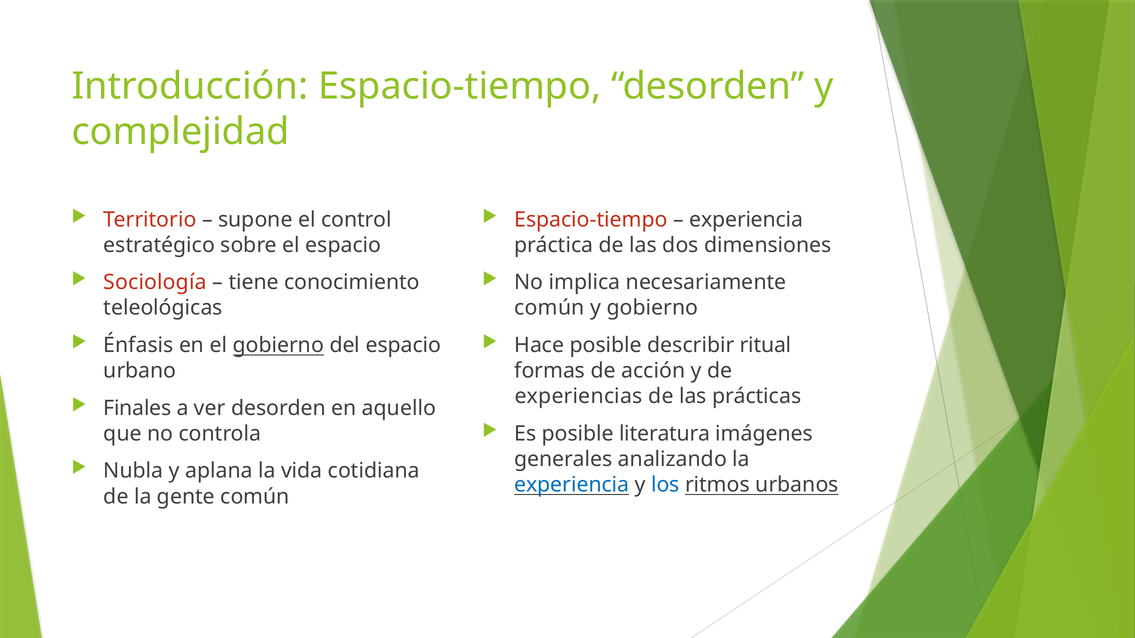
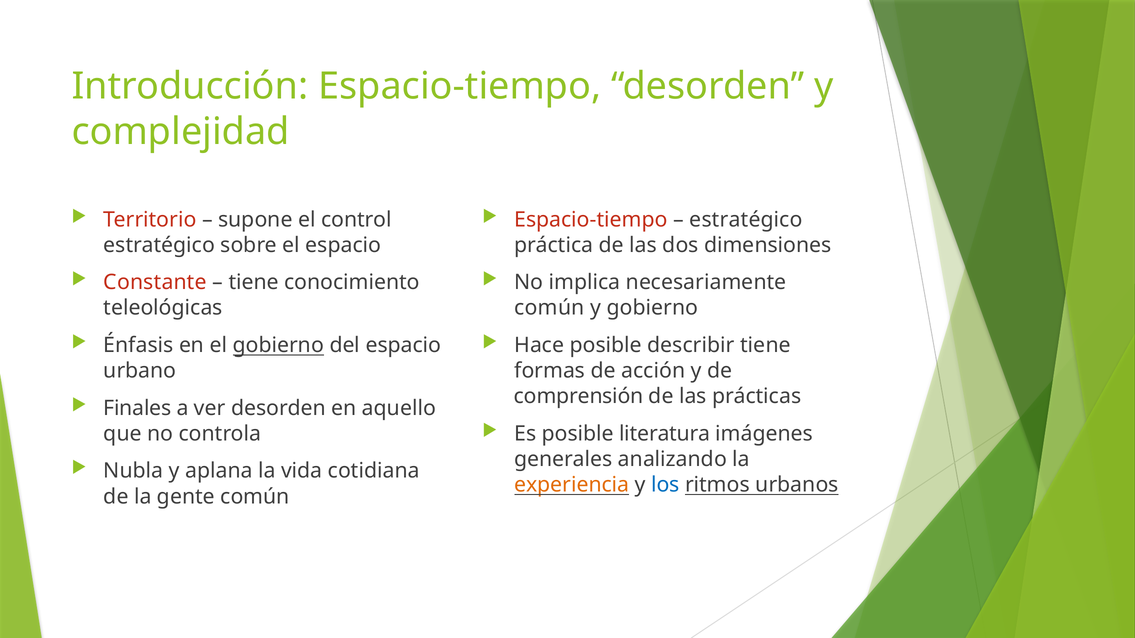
experiencia at (746, 220): experiencia -> estratégico
Sociología: Sociología -> Constante
describir ritual: ritual -> tiene
experiencias: experiencias -> comprensión
experiencia at (572, 485) colour: blue -> orange
